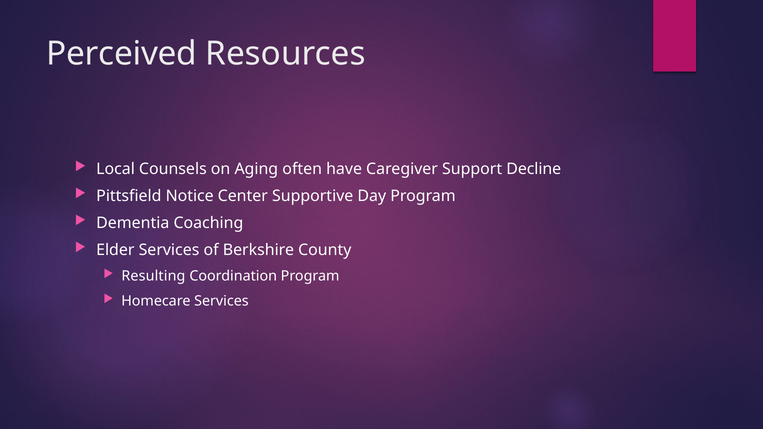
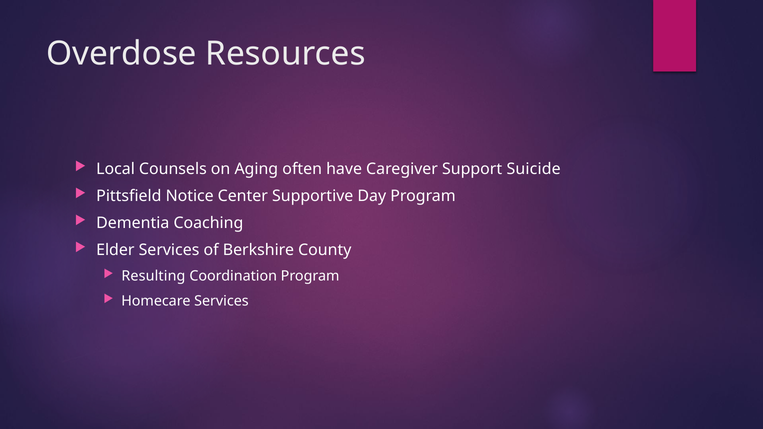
Perceived: Perceived -> Overdose
Decline: Decline -> Suicide
